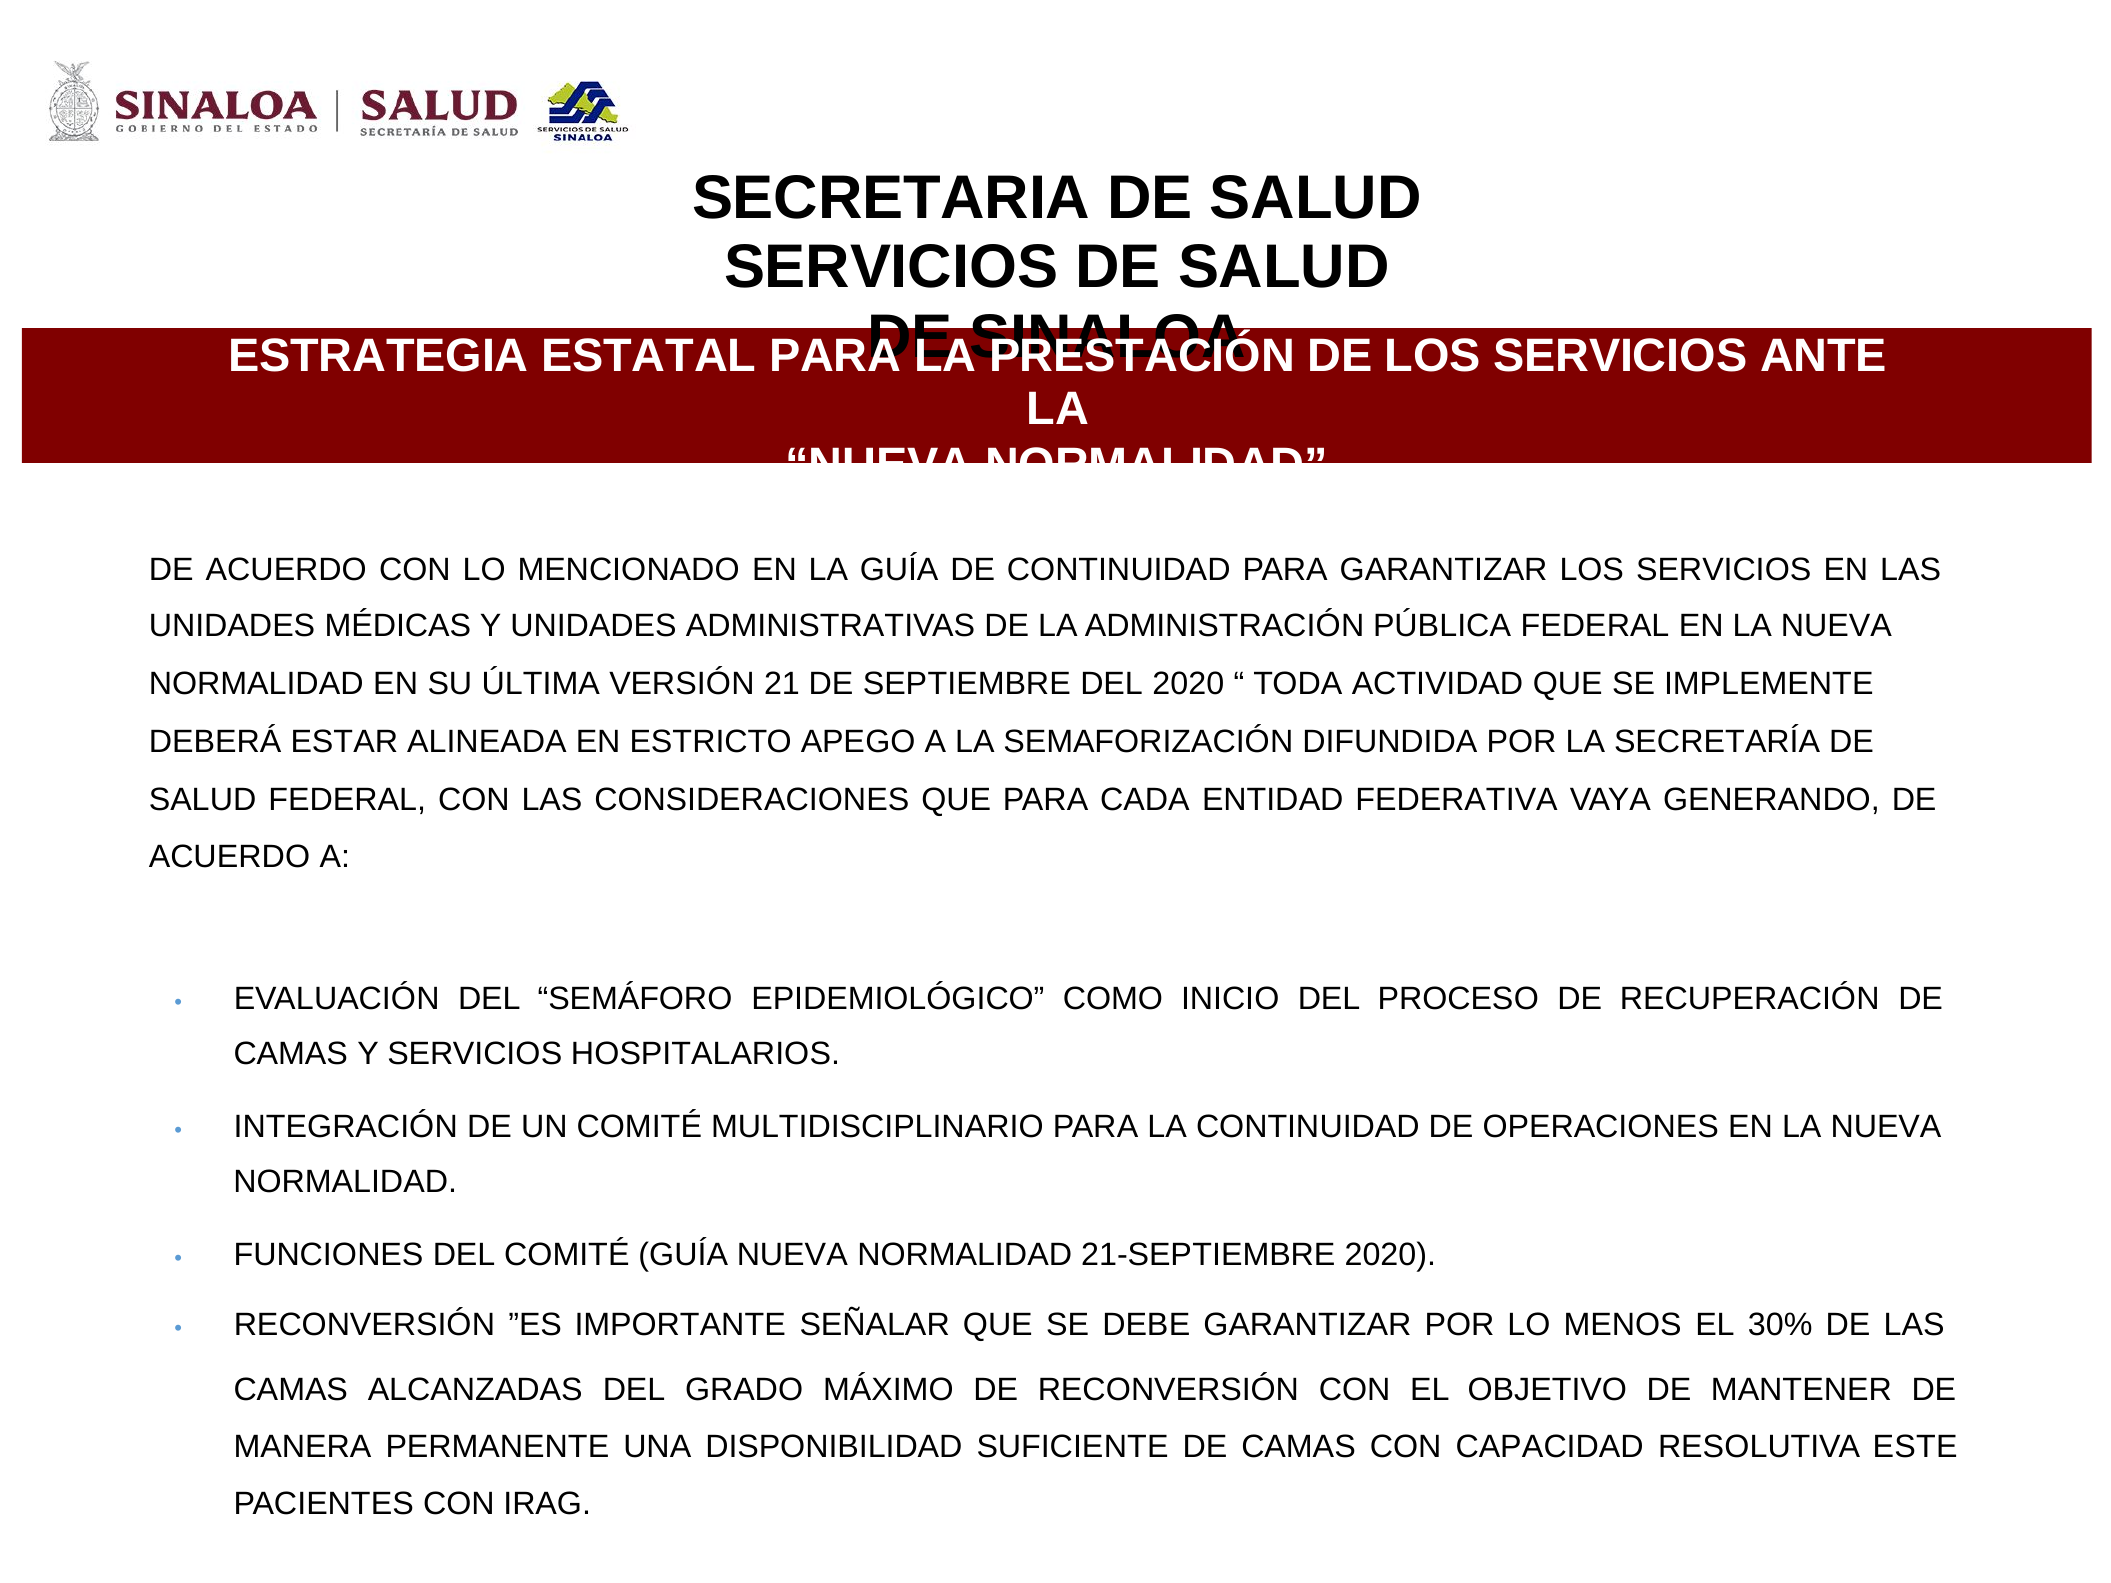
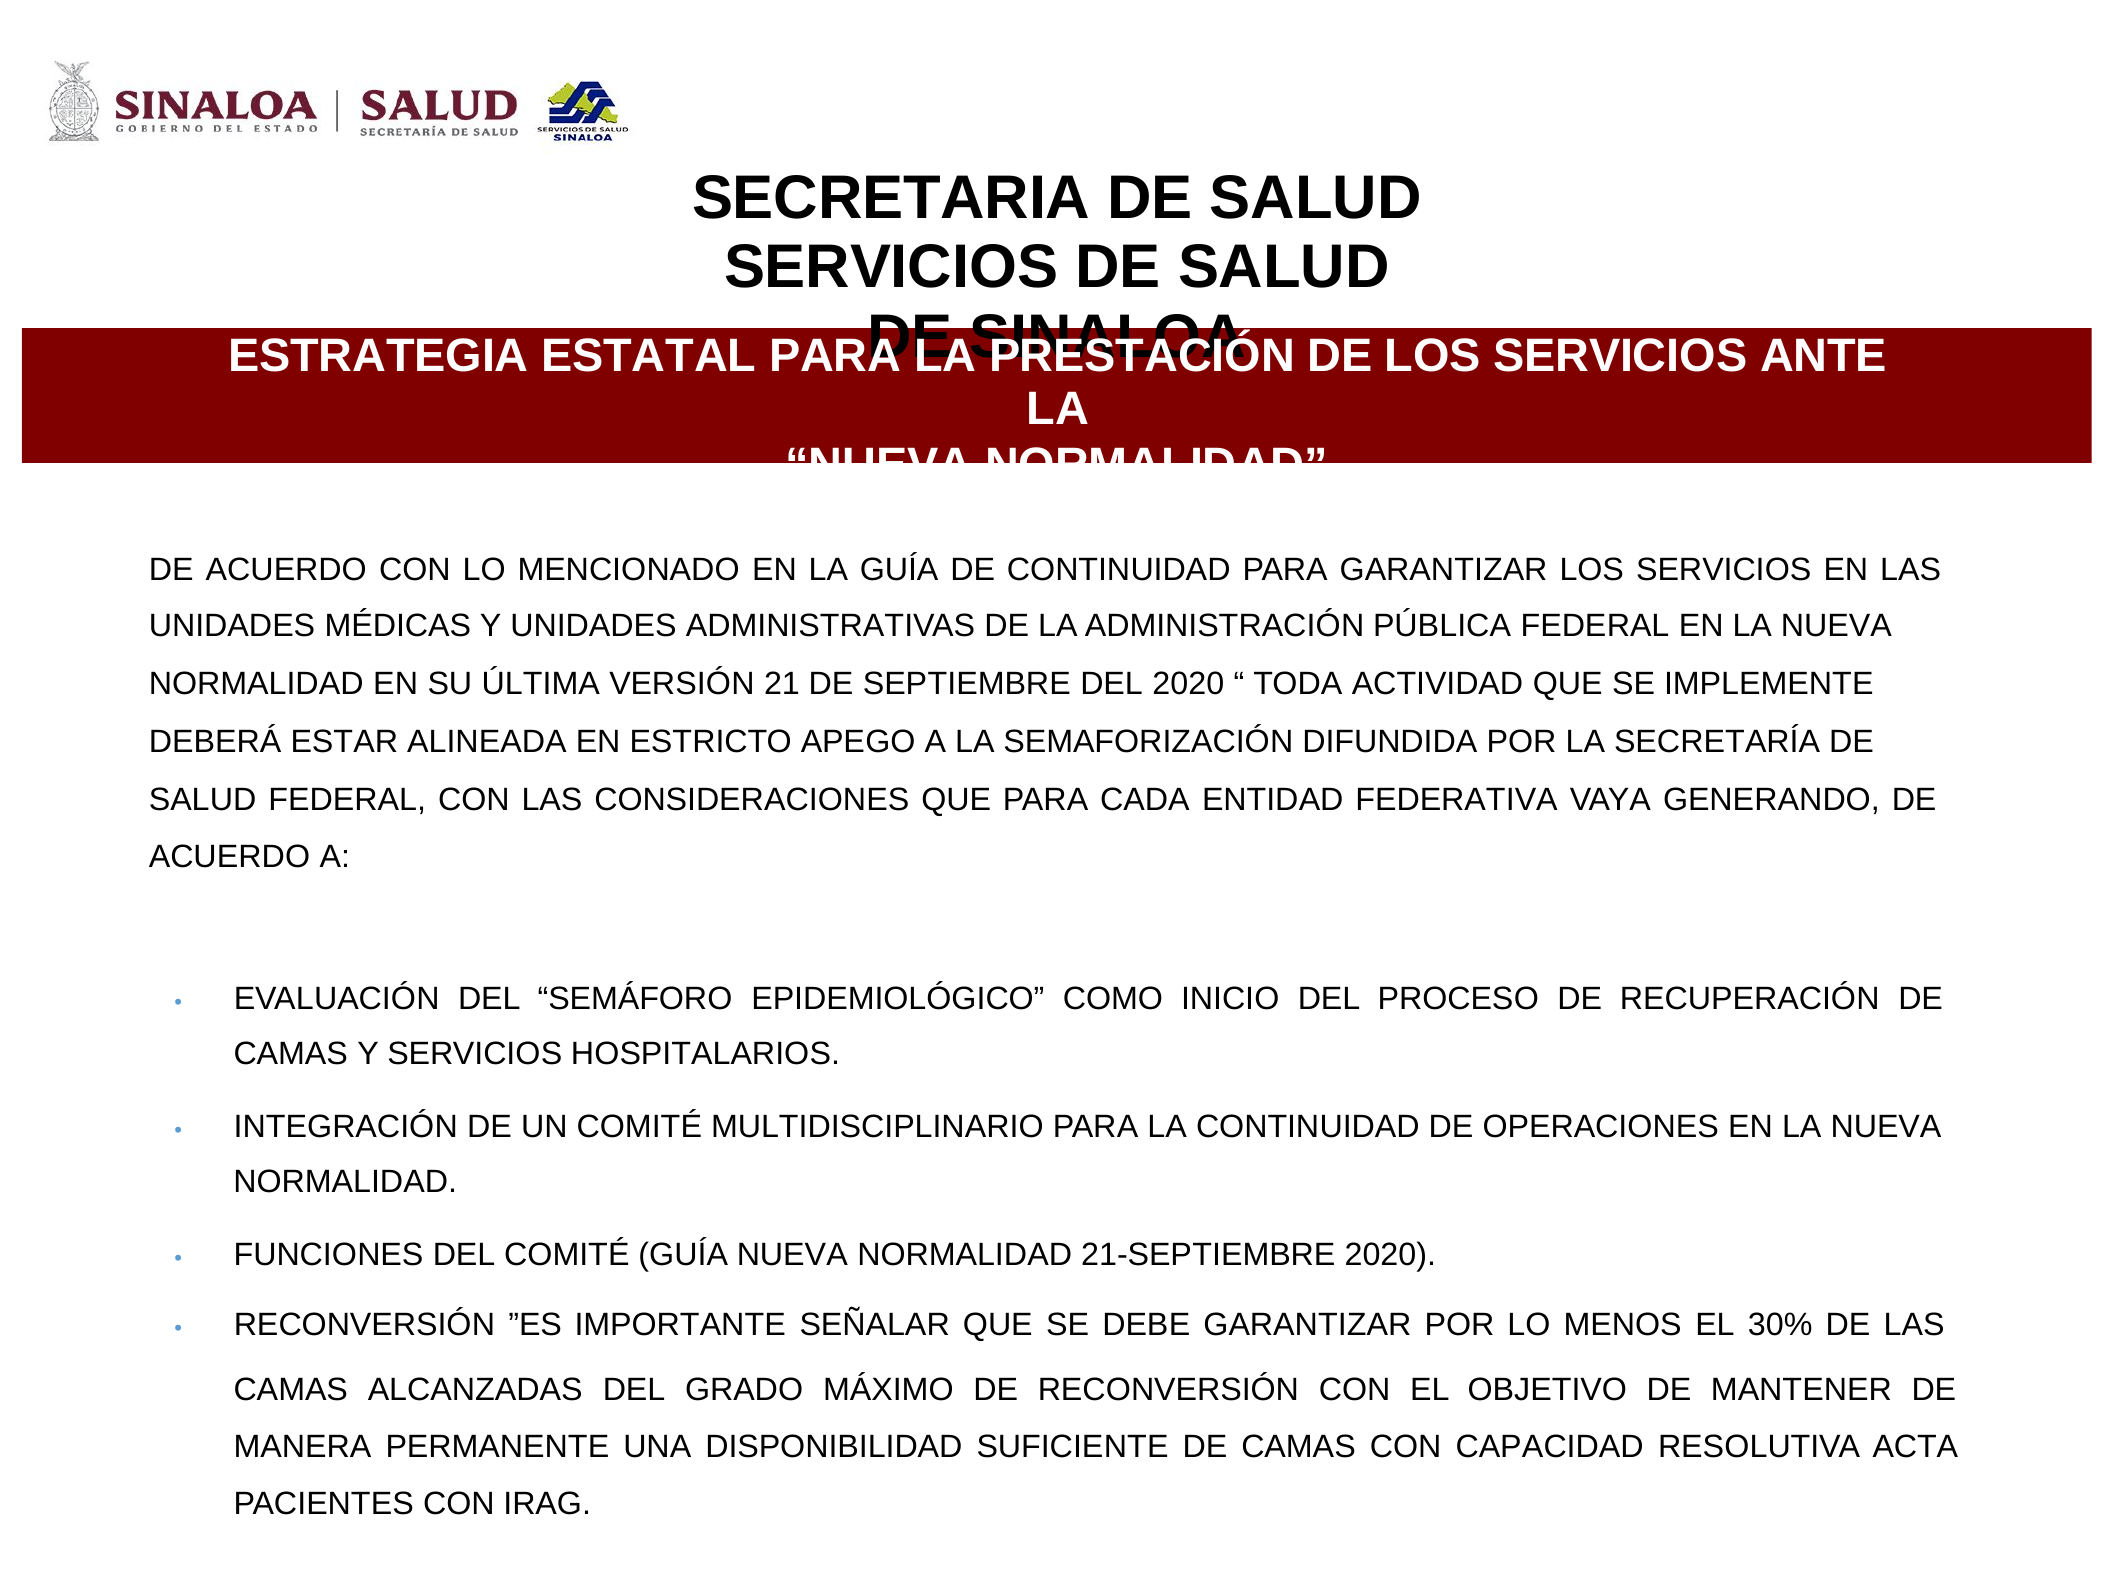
ESTE: ESTE -> ACTA
